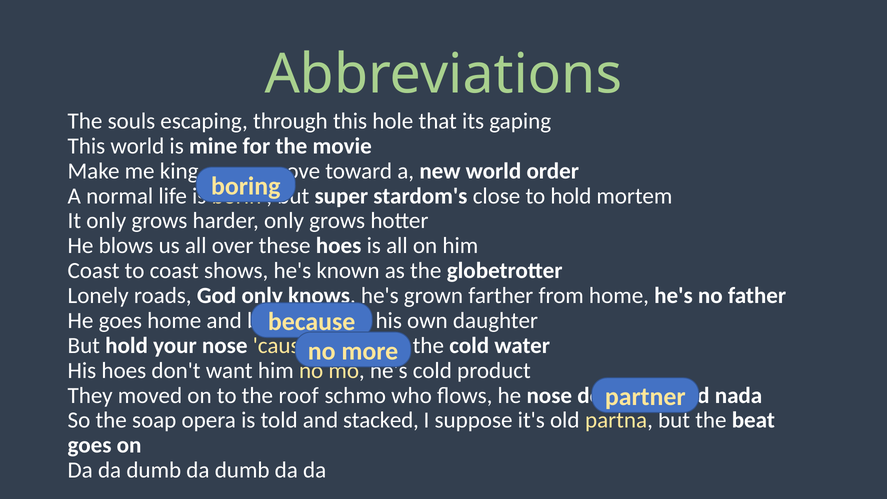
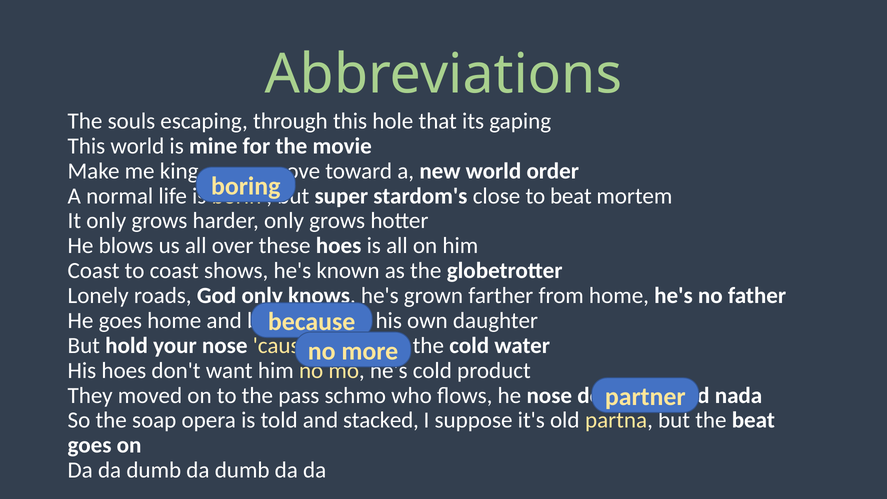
to hold: hold -> beat
roof: roof -> pass
